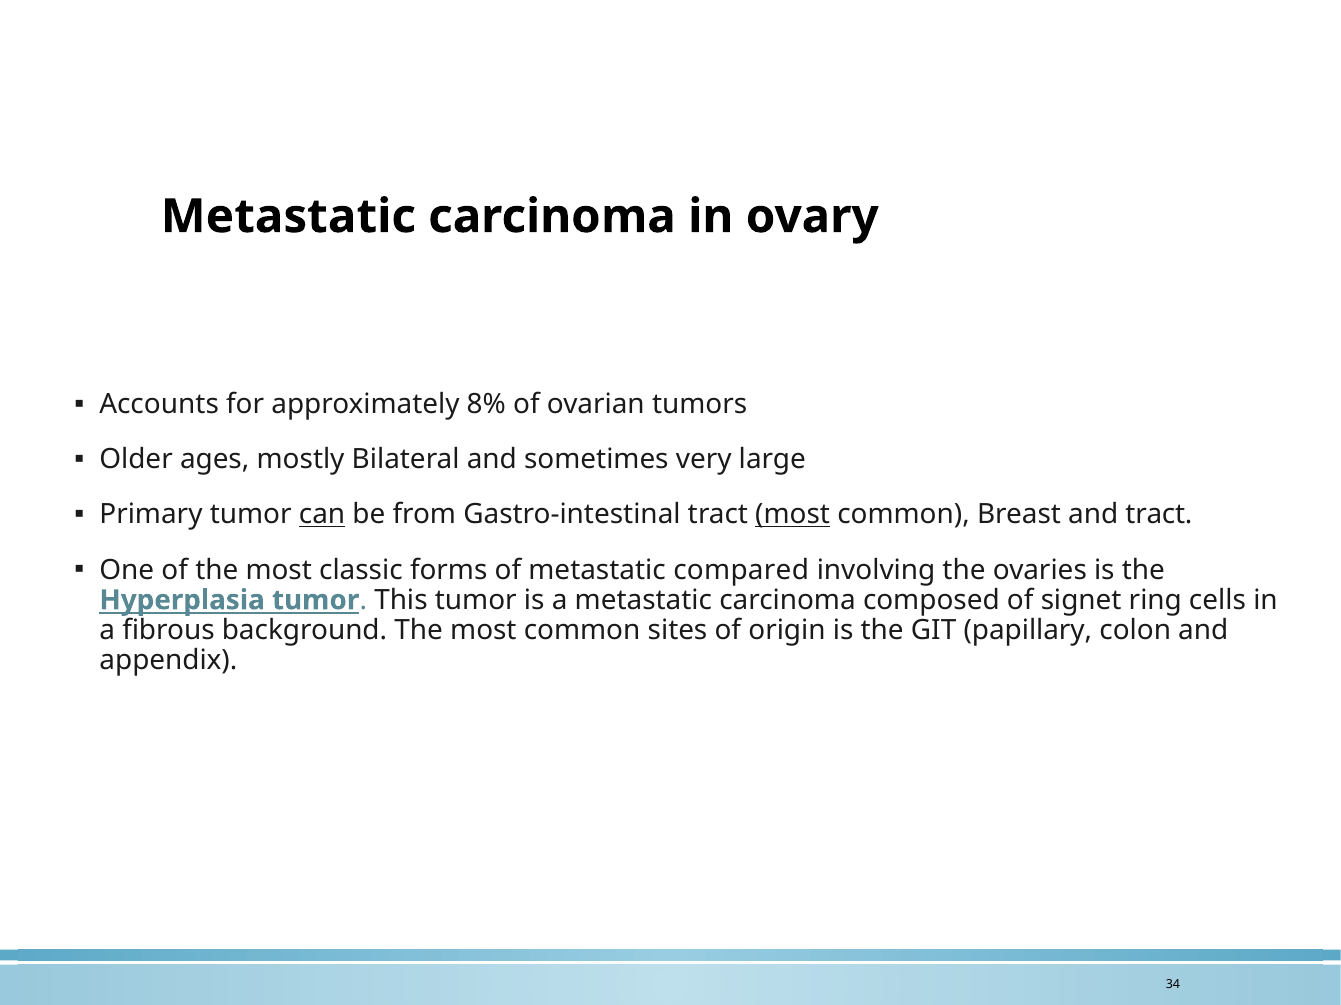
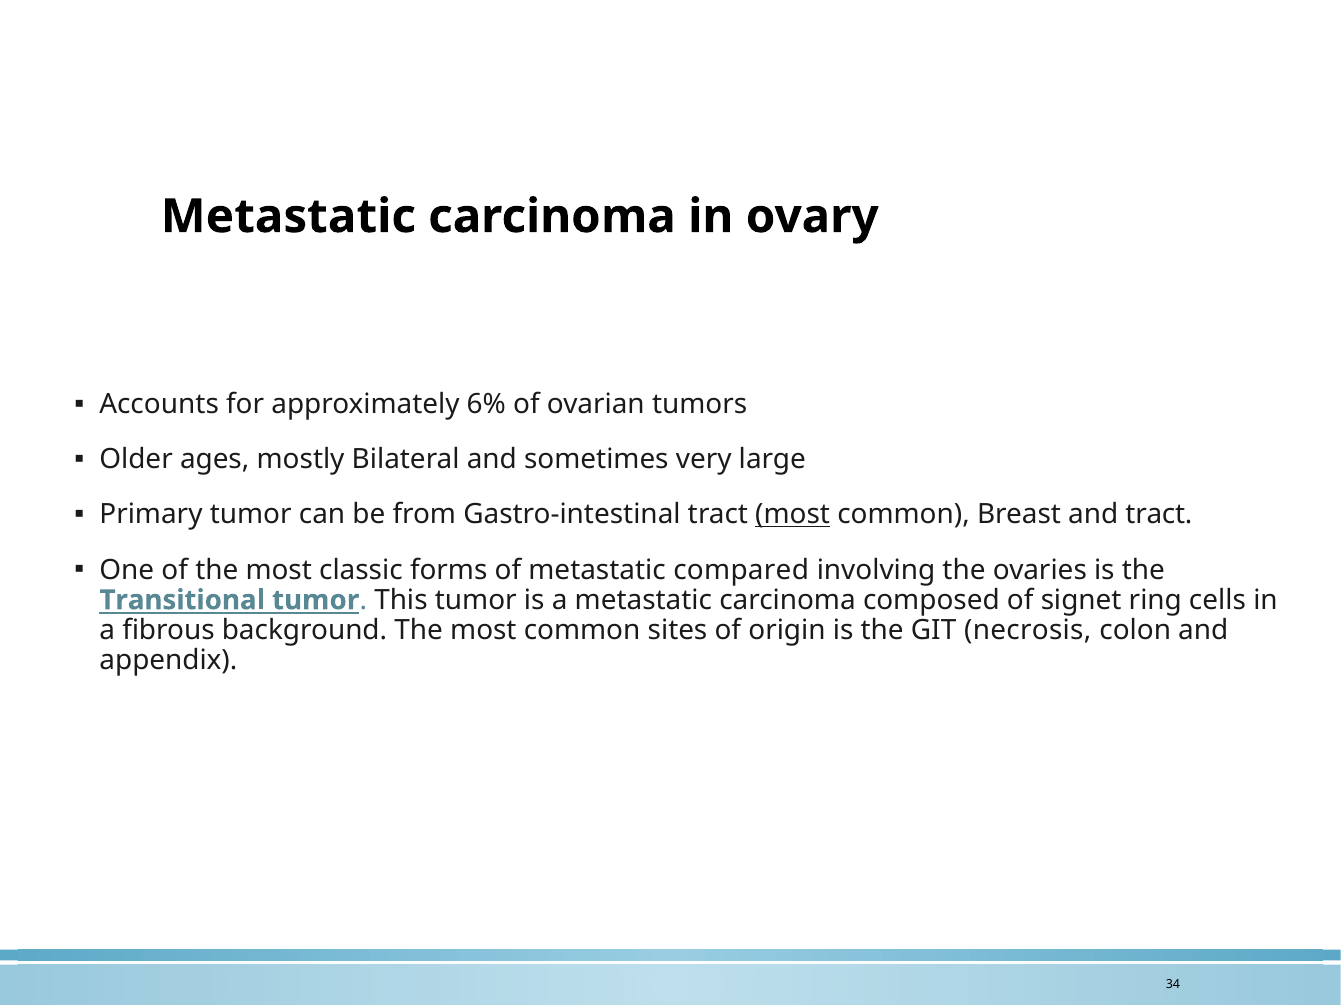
8%: 8% -> 6%
can underline: present -> none
Hyperplasia: Hyperplasia -> Transitional
papillary: papillary -> necrosis
